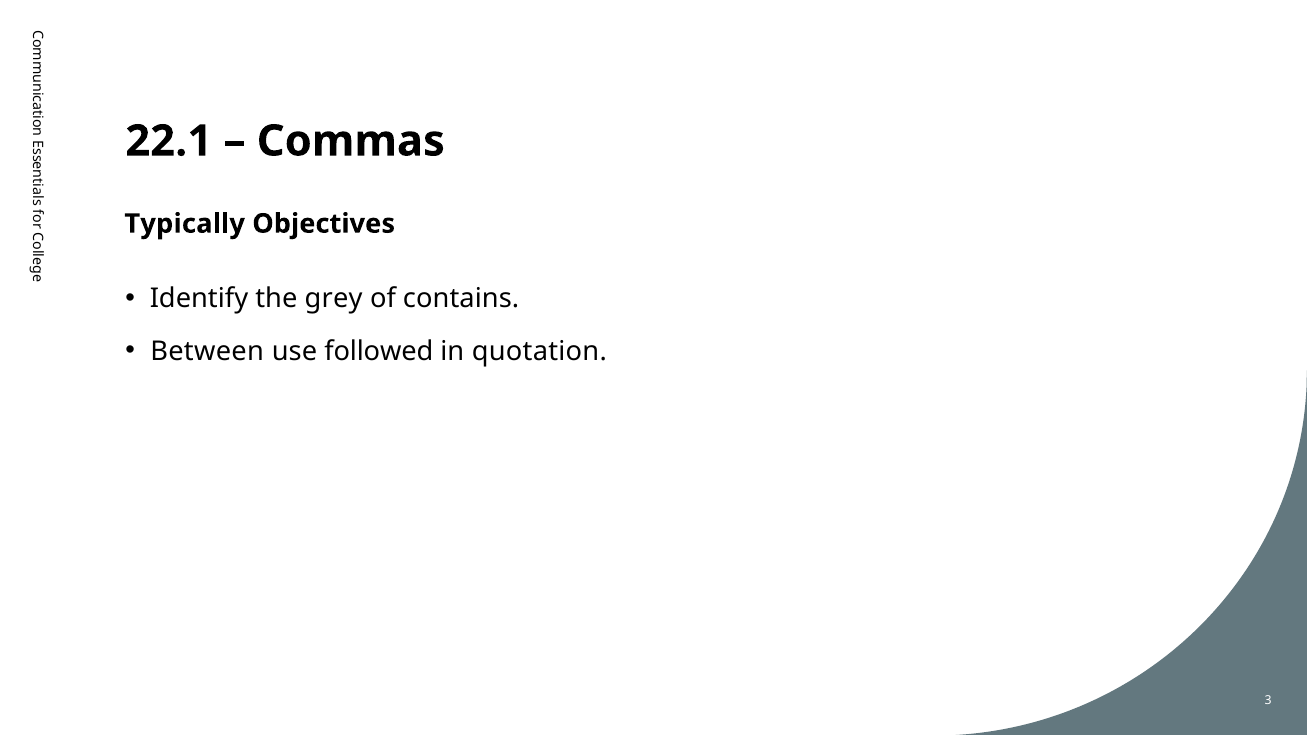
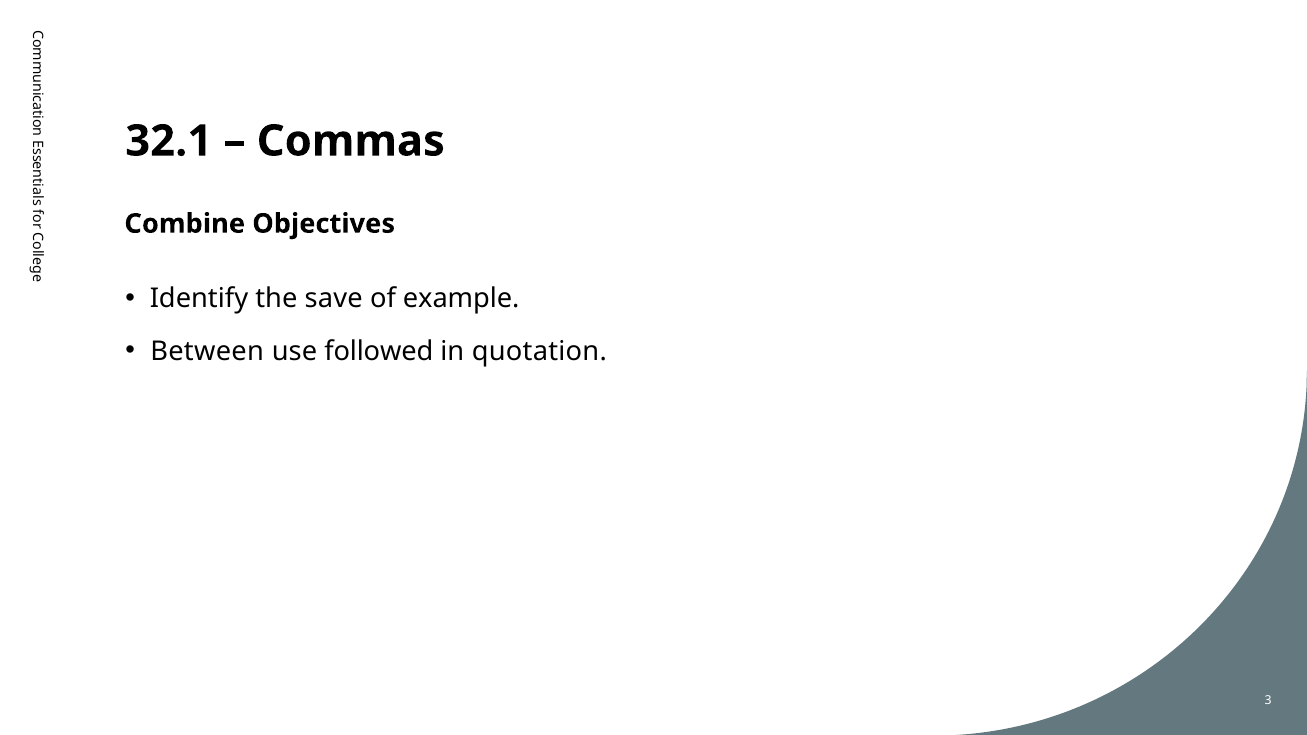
22.1: 22.1 -> 32.1
Typically: Typically -> Combine
grey: grey -> save
contains: contains -> example
